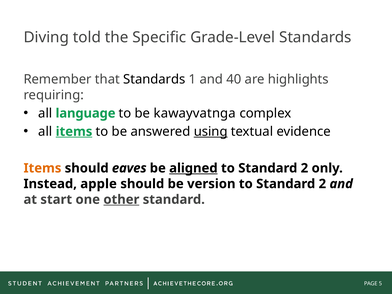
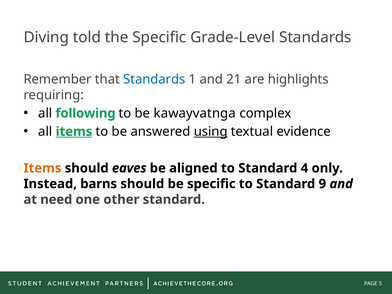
Standards at (154, 79) colour: black -> blue
40: 40 -> 21
language: language -> following
aligned underline: present -> none
2 at (304, 168): 2 -> 4
apple: apple -> barns
be version: version -> specific
2 at (322, 184): 2 -> 9
start: start -> need
other underline: present -> none
